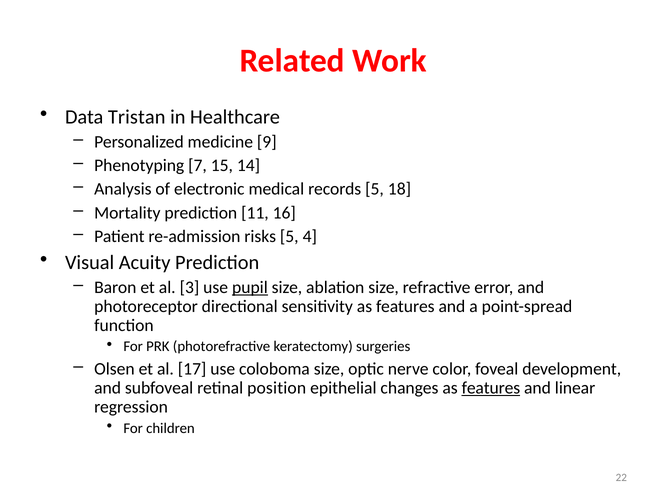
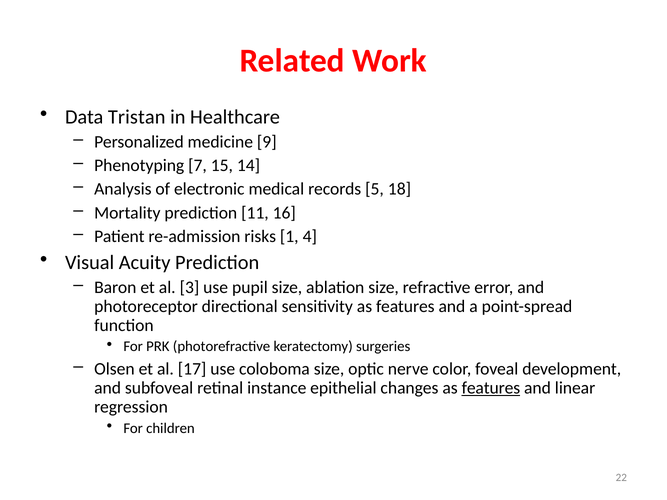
risks 5: 5 -> 1
pupil underline: present -> none
position: position -> instance
